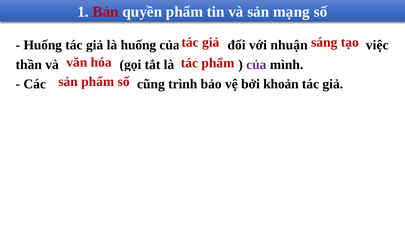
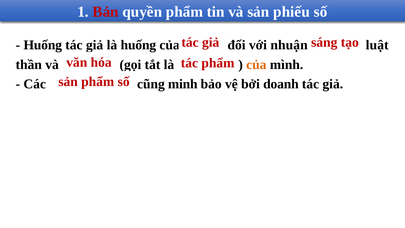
mạng: mạng -> phiếu
việc: việc -> luật
của at (256, 65) colour: purple -> orange
trình: trình -> minh
khoản: khoản -> doanh
